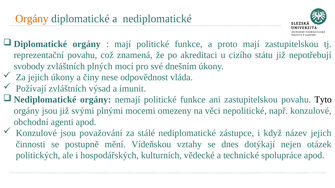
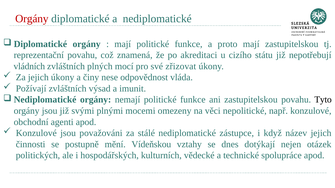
Orgány at (32, 19) colour: orange -> red
svobody: svobody -> vládních
dnešním: dnešním -> zřizovat
